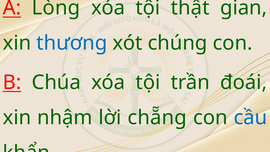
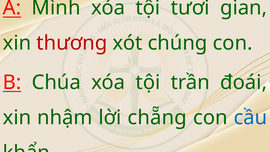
Lòng: Lòng -> Mình
thật: thật -> tươi
thương colour: blue -> red
